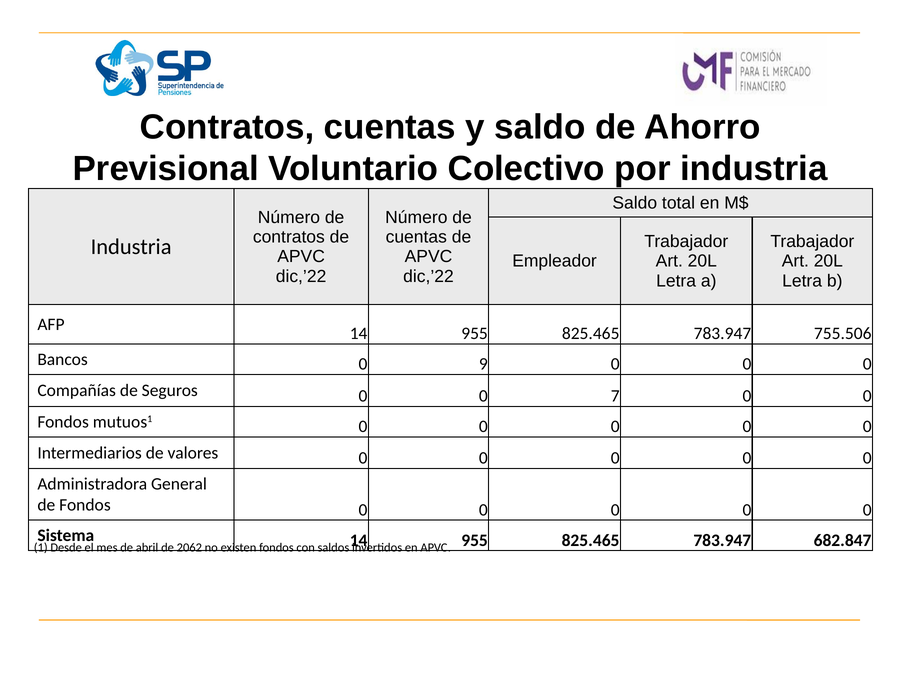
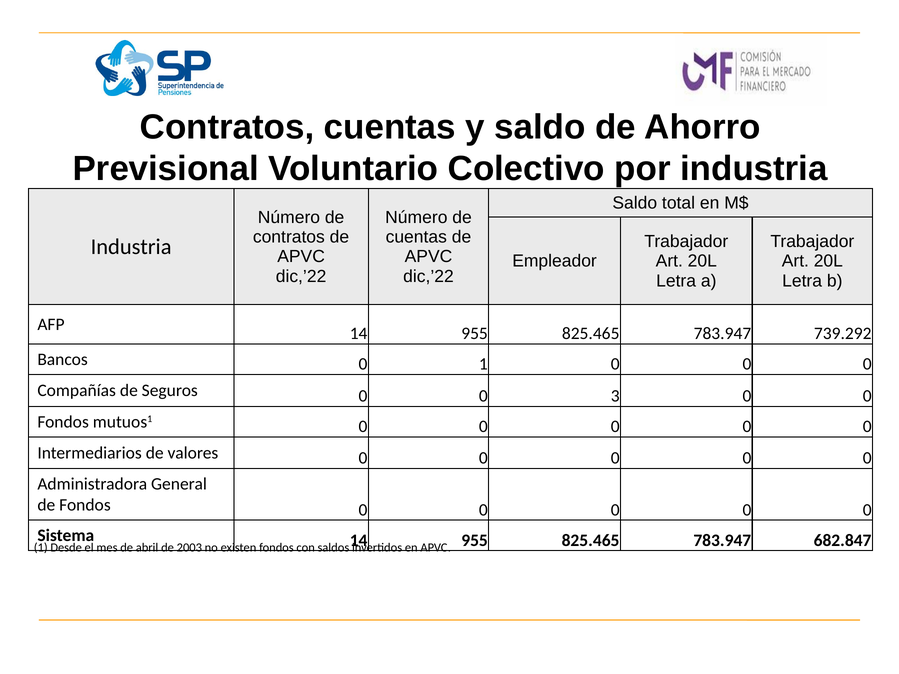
755.506: 755.506 -> 739.292
0 9: 9 -> 1
7: 7 -> 3
2062: 2062 -> 2003
